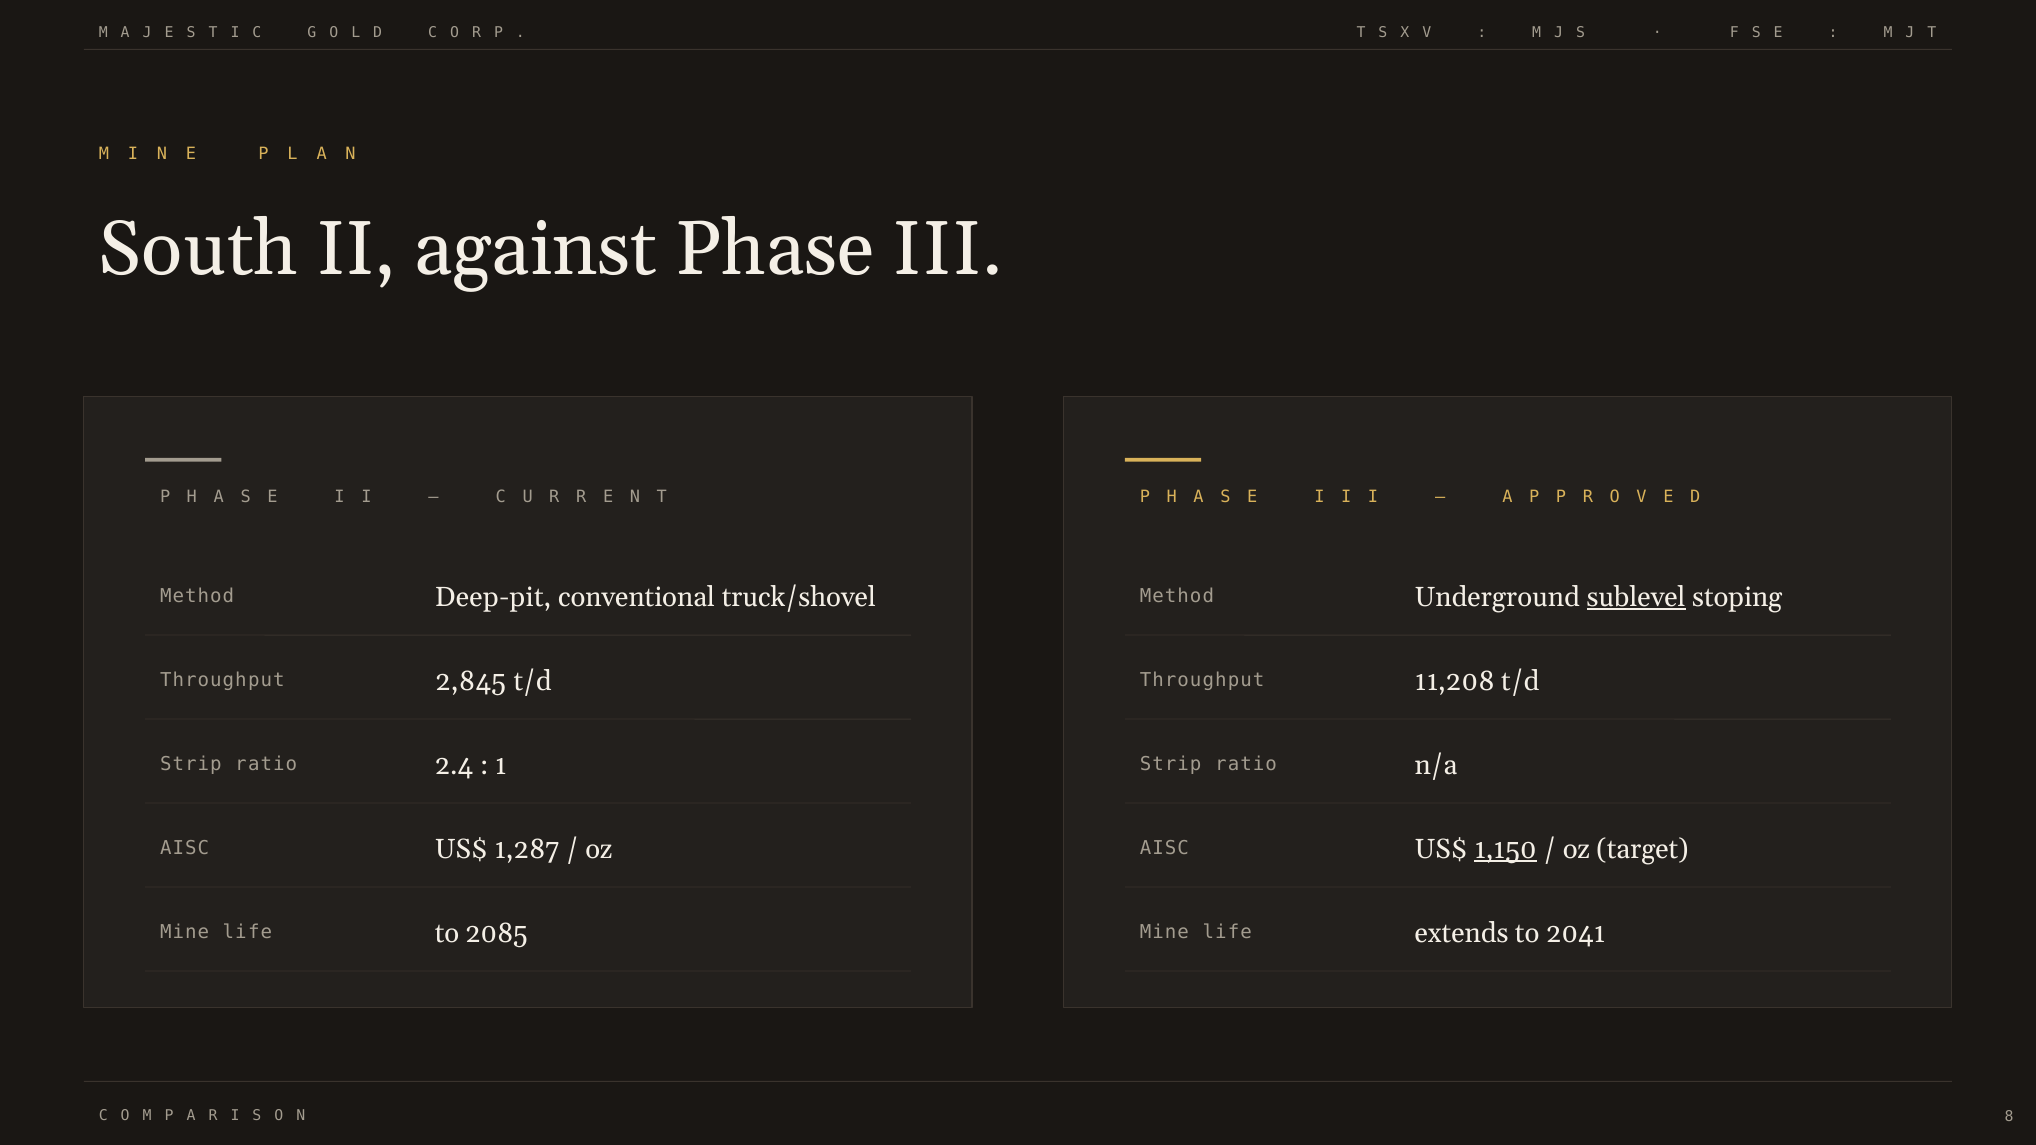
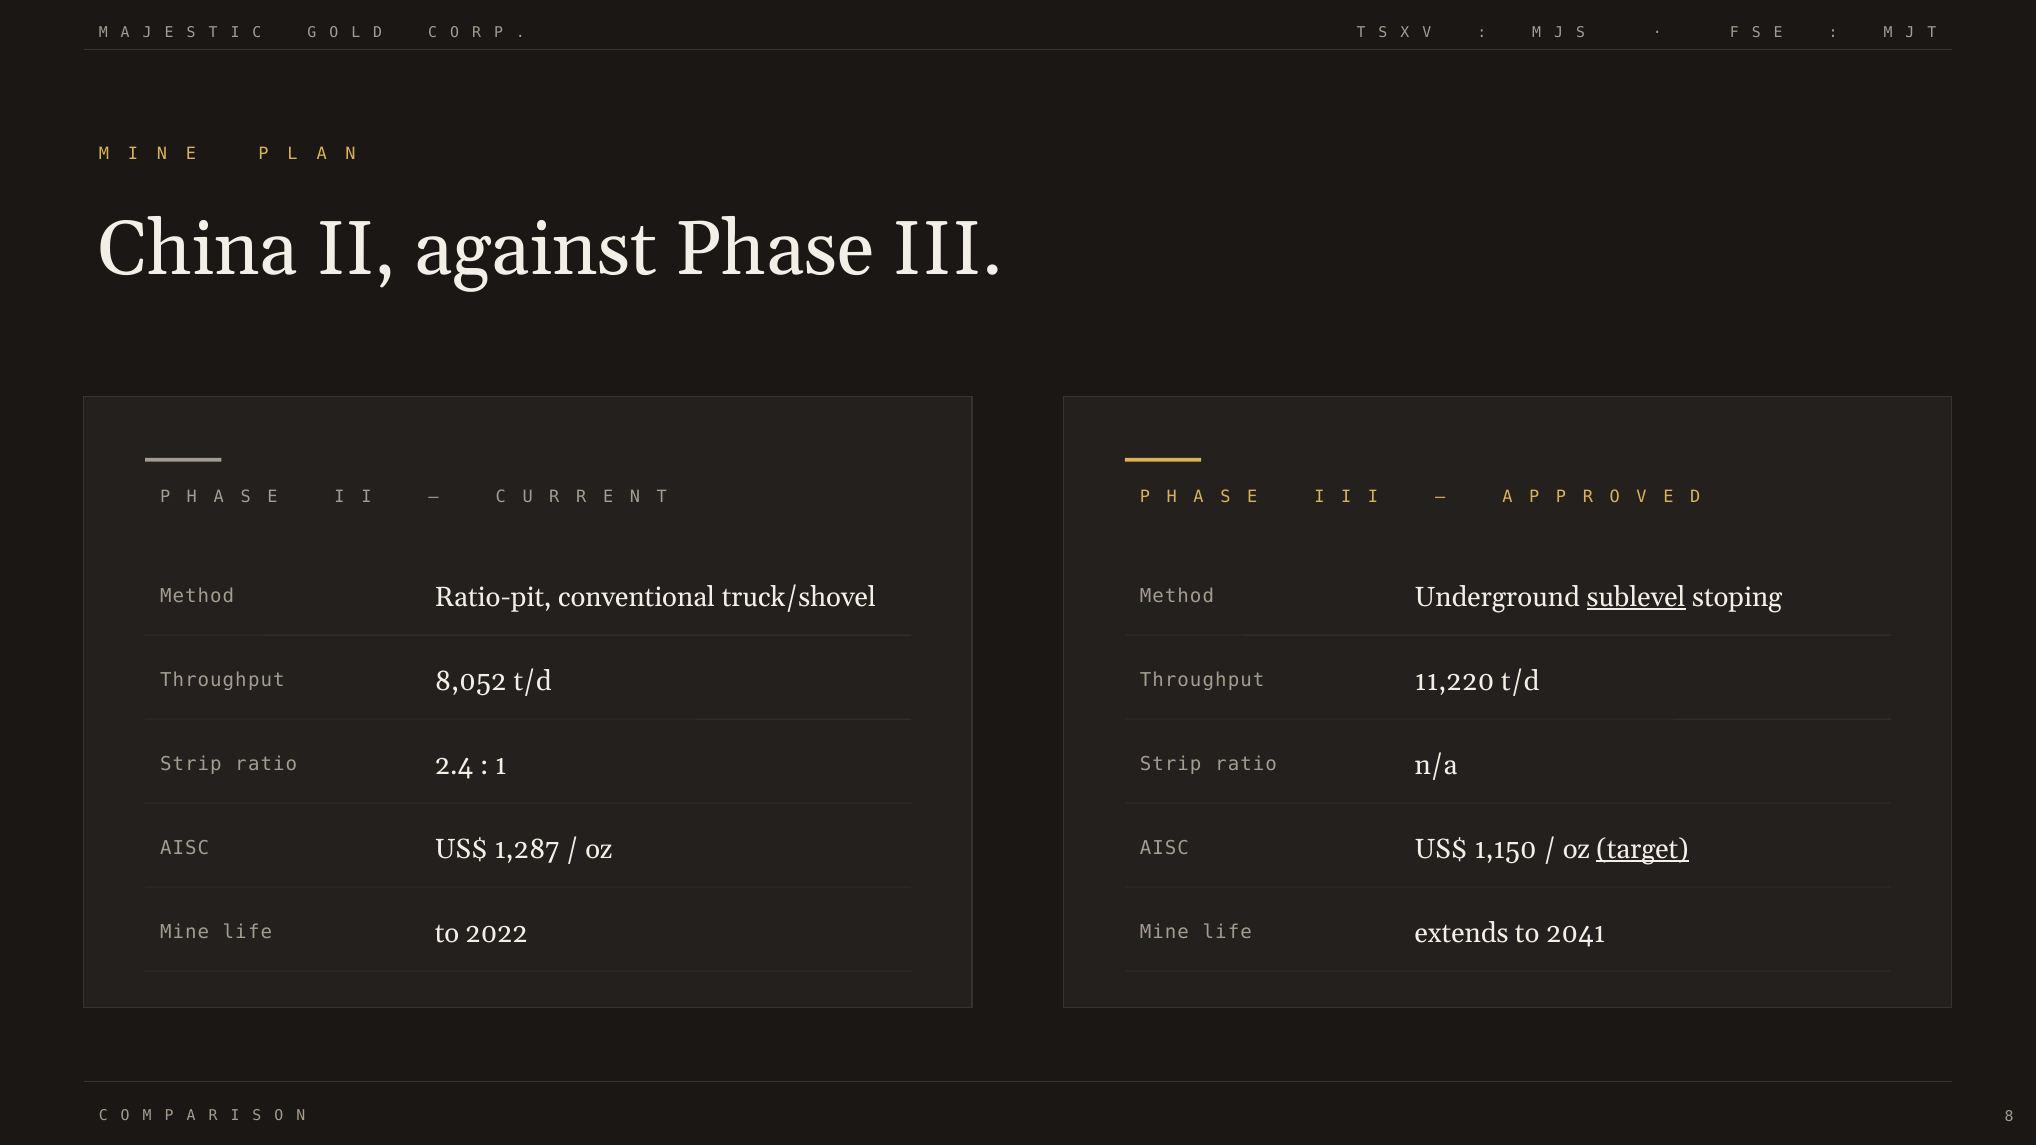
South: South -> China
Deep-pit: Deep-pit -> Ratio-pit
2,845: 2,845 -> 8,052
11,208: 11,208 -> 11,220
1,150 underline: present -> none
target underline: none -> present
2085: 2085 -> 2022
